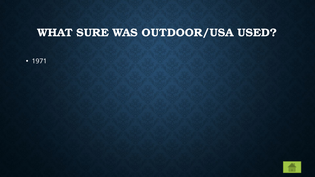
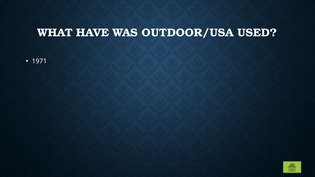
SURE: SURE -> HAVE
